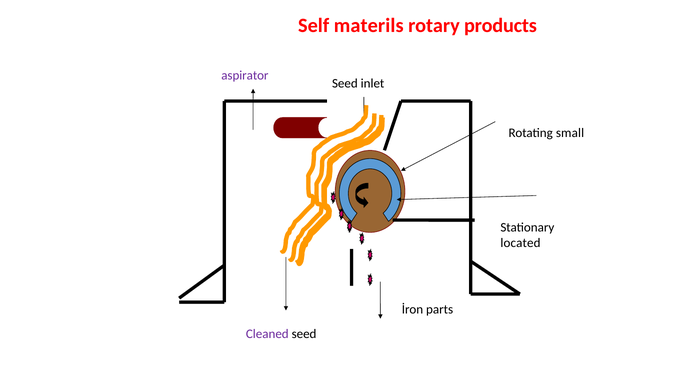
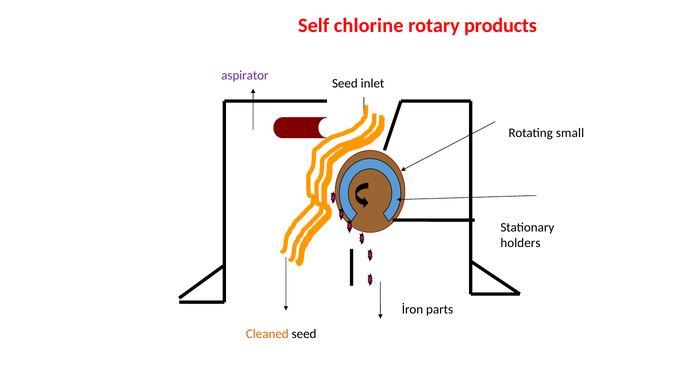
materils: materils -> chlorine
located: located -> holders
Cleaned colour: purple -> orange
